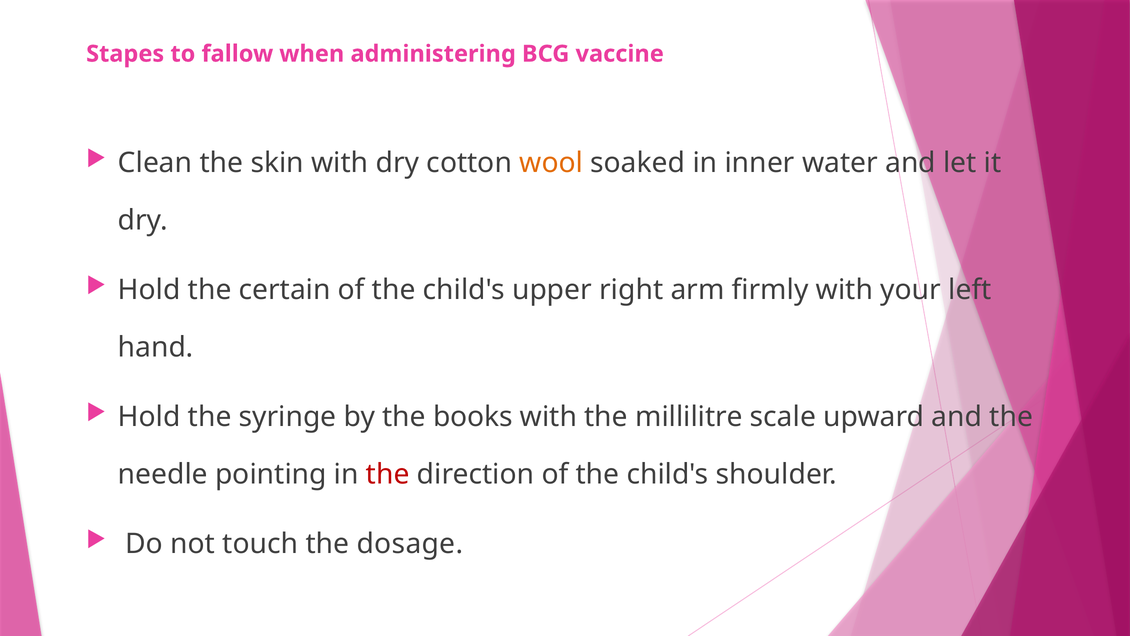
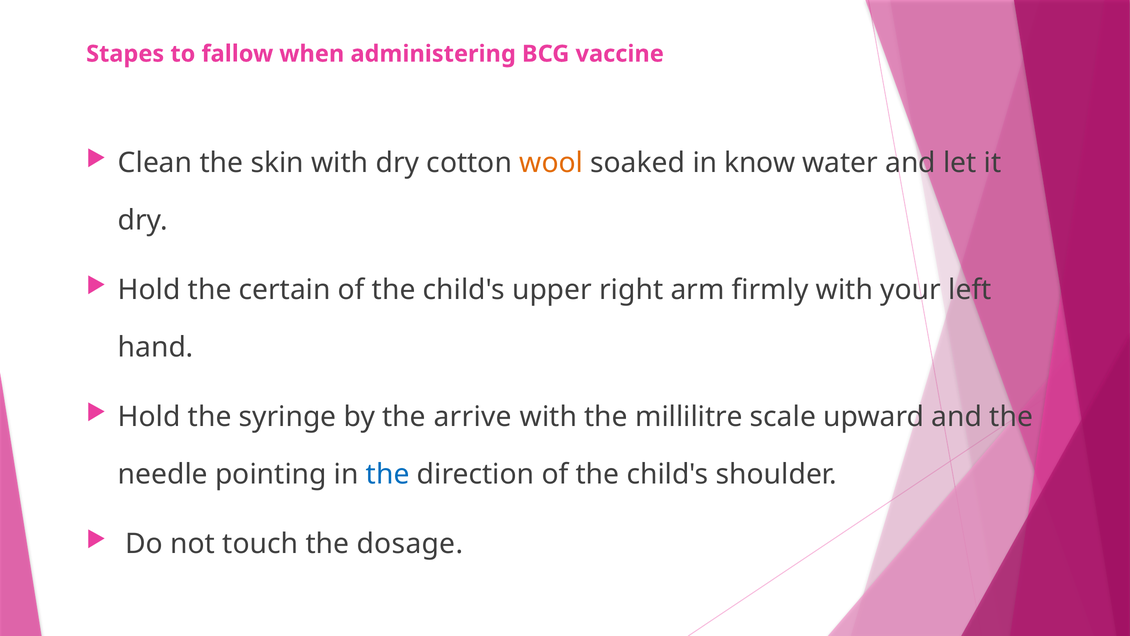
inner: inner -> know
books: books -> arrive
the at (388, 474) colour: red -> blue
